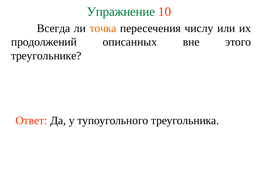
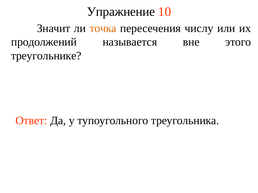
Упражнение colour: green -> black
Всегда: Всегда -> Значит
описанных: описанных -> называется
